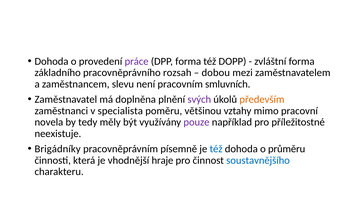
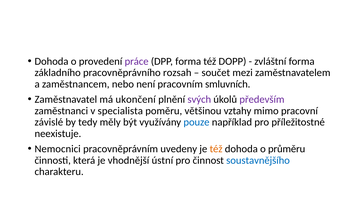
dobou: dobou -> součet
slevu: slevu -> nebo
doplněna: doplněna -> ukončení
především colour: orange -> purple
novela: novela -> závislé
pouze colour: purple -> blue
Brigádníky: Brigádníky -> Nemocnici
písemně: písemně -> uvedeny
též at (216, 149) colour: blue -> orange
hraje: hraje -> ústní
